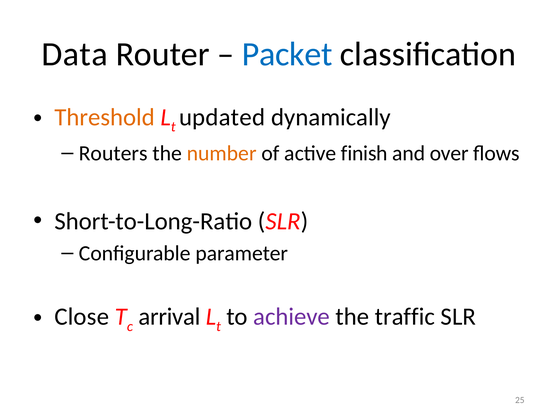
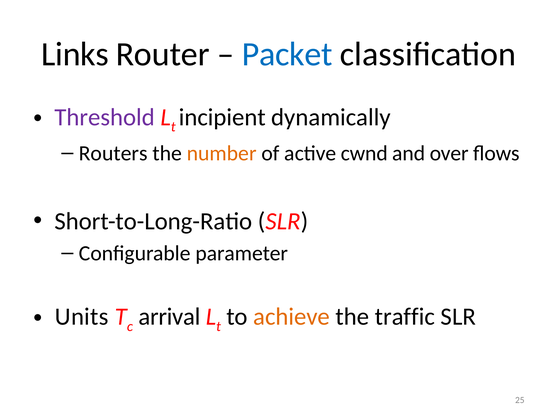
Data: Data -> Links
Threshold colour: orange -> purple
updated: updated -> incipient
finish: finish -> cwnd
Close: Close -> Units
achieve colour: purple -> orange
